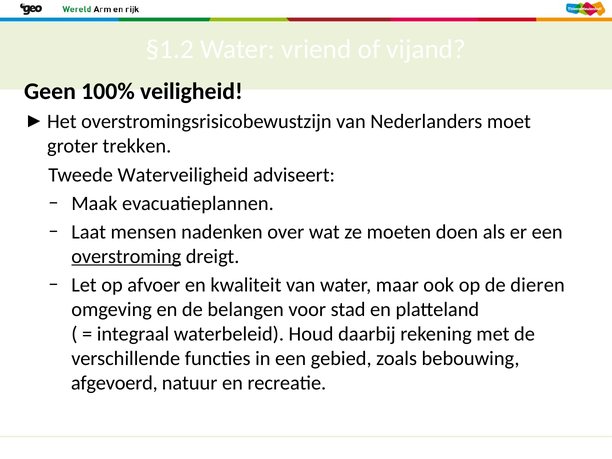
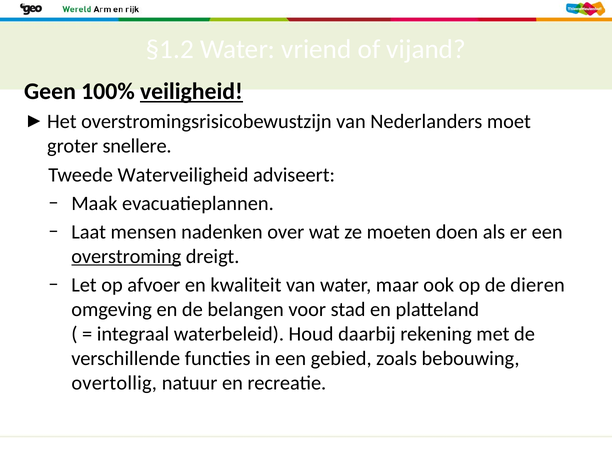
veiligheid underline: none -> present
trekken: trekken -> snellere
afgevoerd: afgevoerd -> overtollig
